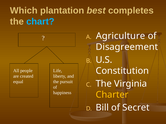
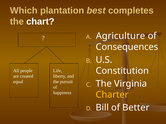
chart colour: light blue -> white
Disagreement: Disagreement -> Consequences
Secret: Secret -> Better
